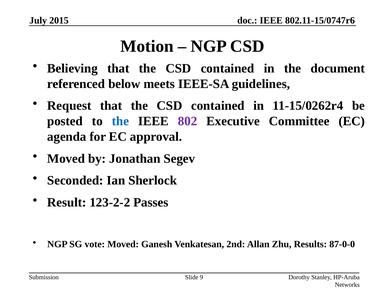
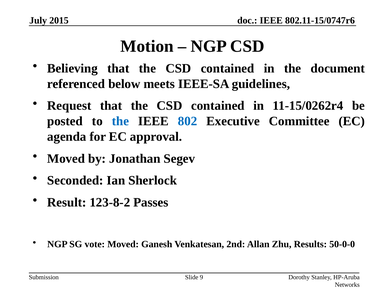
802 colour: purple -> blue
123-2-2: 123-2-2 -> 123-8-2
87-0-0: 87-0-0 -> 50-0-0
